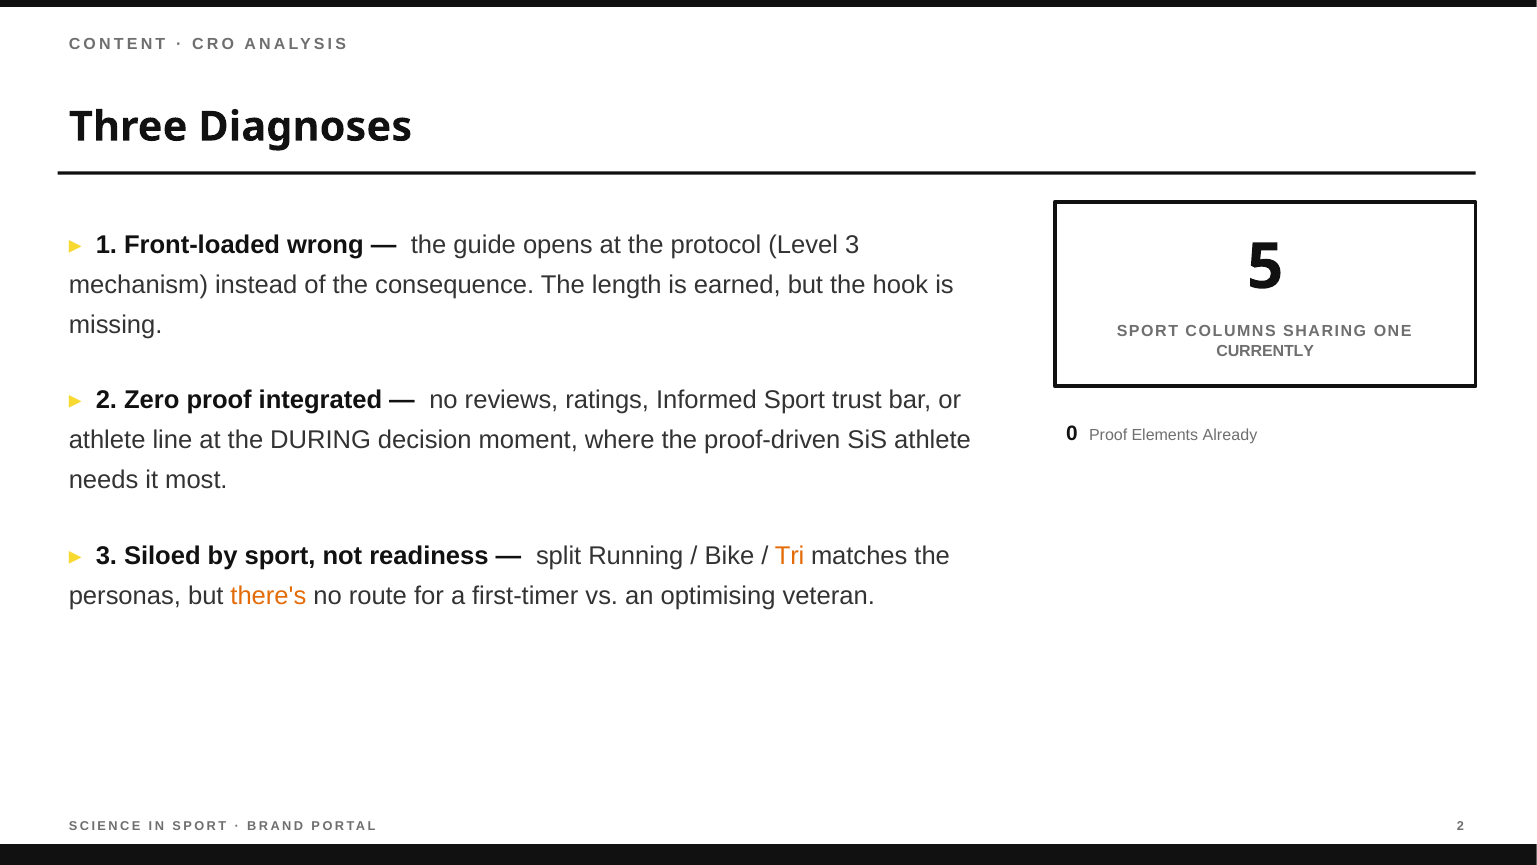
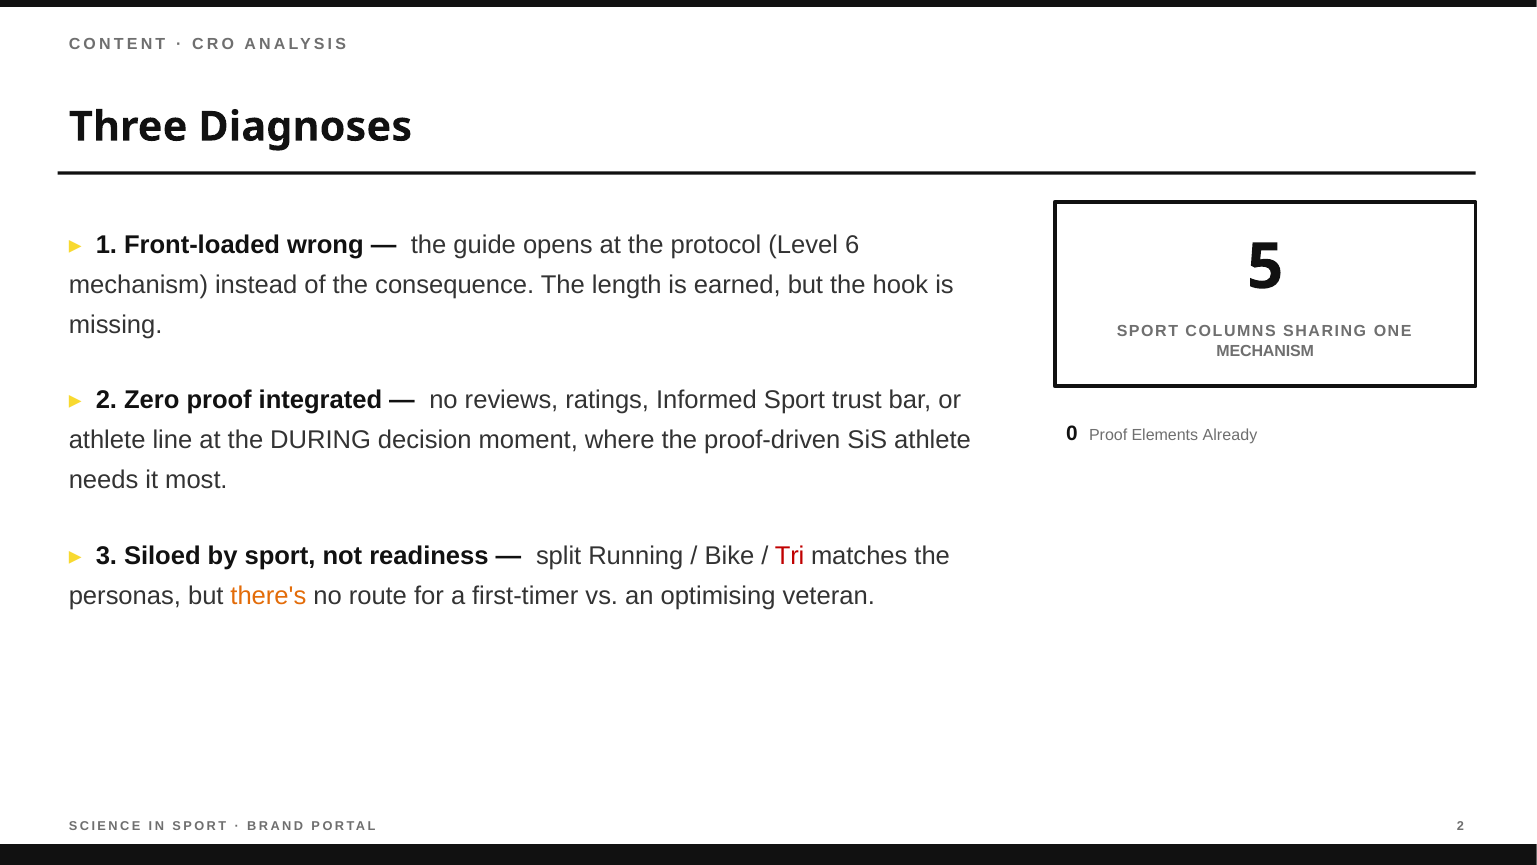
Level 3: 3 -> 6
CURRENTLY at (1265, 351): CURRENTLY -> MECHANISM
Tri colour: orange -> red
